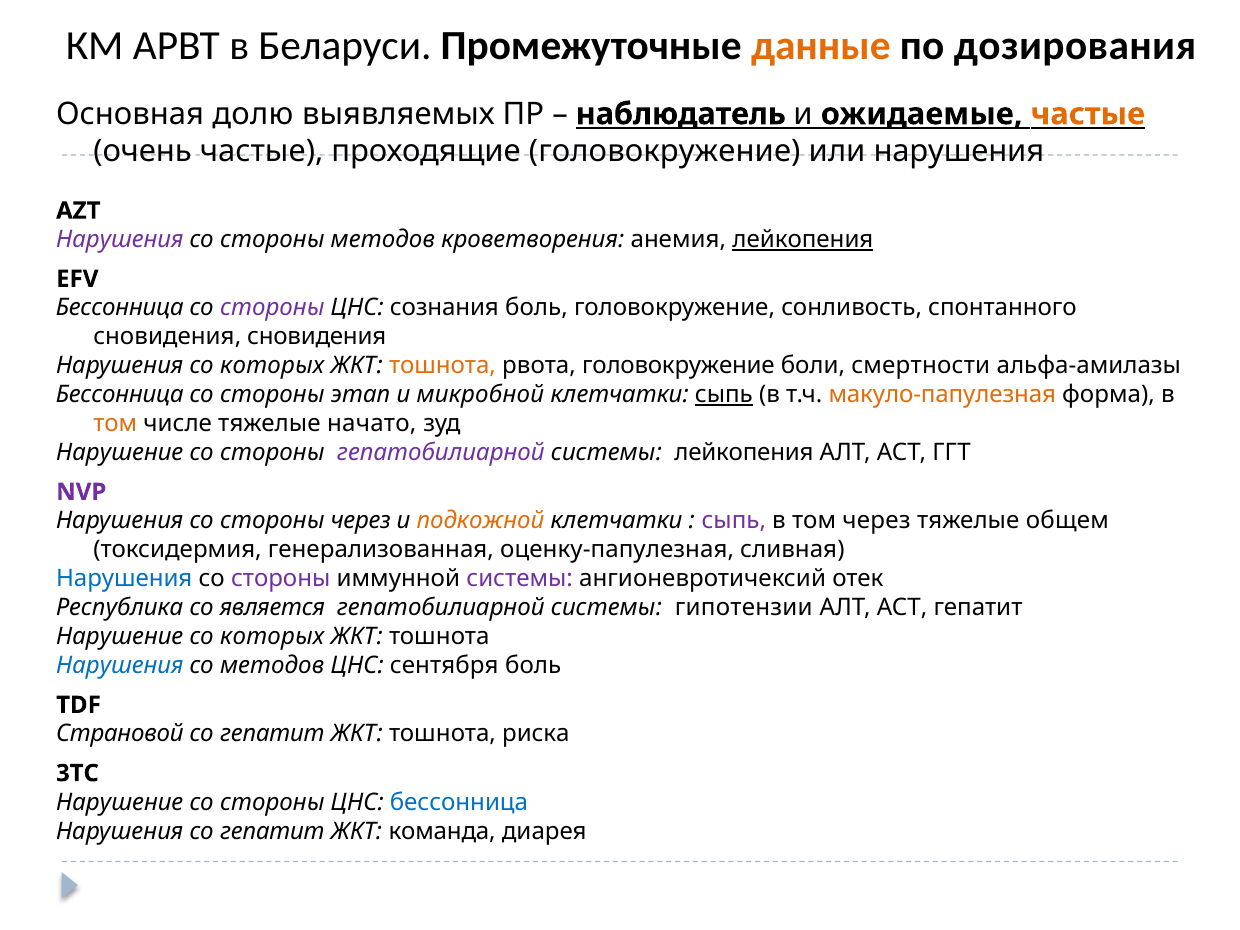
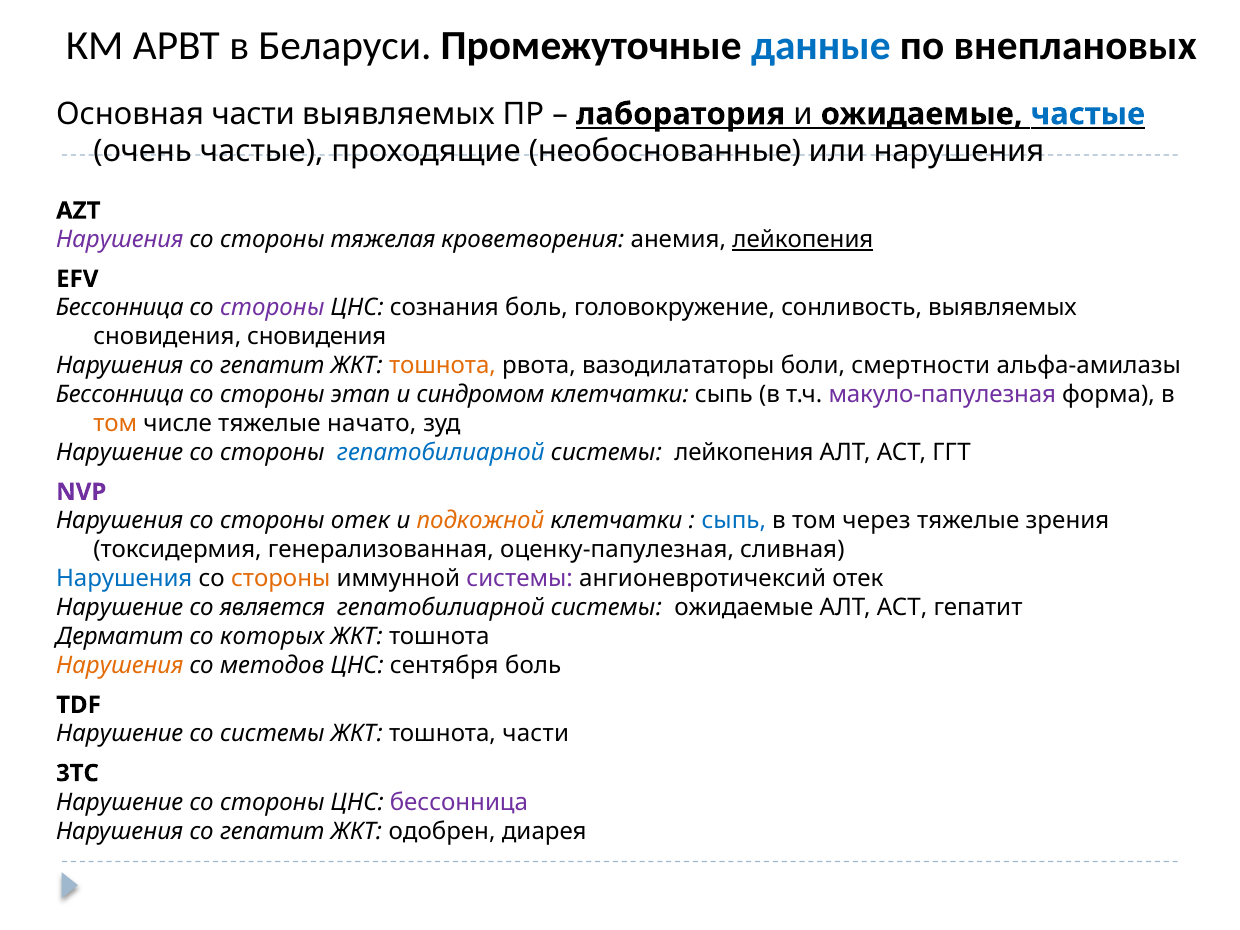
данные colour: orange -> blue
дозирования: дозирования -> внеплановых
Основная долю: долю -> части
наблюдатель: наблюдатель -> лаборатория
частые at (1088, 114) colour: orange -> blue
проходящие головокружение: головокружение -> необоснованные
стороны методов: методов -> тяжелая
сонливость спонтанного: спонтанного -> выявляемых
которых at (272, 366): которых -> гепатит
рвота головокружение: головокружение -> вазодилататоры
микробной: микробной -> синдромом
сыпь at (724, 395) underline: present -> none
макуло-папулезная colour: orange -> purple
гепатобилиарной at (441, 453) colour: purple -> blue
стороны через: через -> отек
сыпь at (734, 521) colour: purple -> blue
общем: общем -> зрения
стороны at (281, 579) colour: purple -> orange
Республика at (120, 608): Республика -> Нарушение
системы гипотензии: гипотензии -> ожидаемые
Нарушение at (120, 637): Нарушение -> Дерматит
Нарушения at (120, 666) colour: blue -> orange
Страновой at (120, 734): Страновой -> Нарушение
гепатит at (272, 734): гепатит -> системы
тошнота риска: риска -> части
бессонница at (459, 802) colour: blue -> purple
команда: команда -> одобрен
